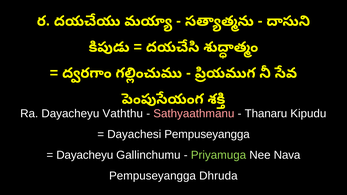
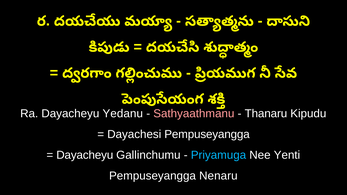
Vaththu: Vaththu -> Yedanu
Priyamuga colour: light green -> light blue
Nava: Nava -> Yenti
Dhruda: Dhruda -> Nenaru
